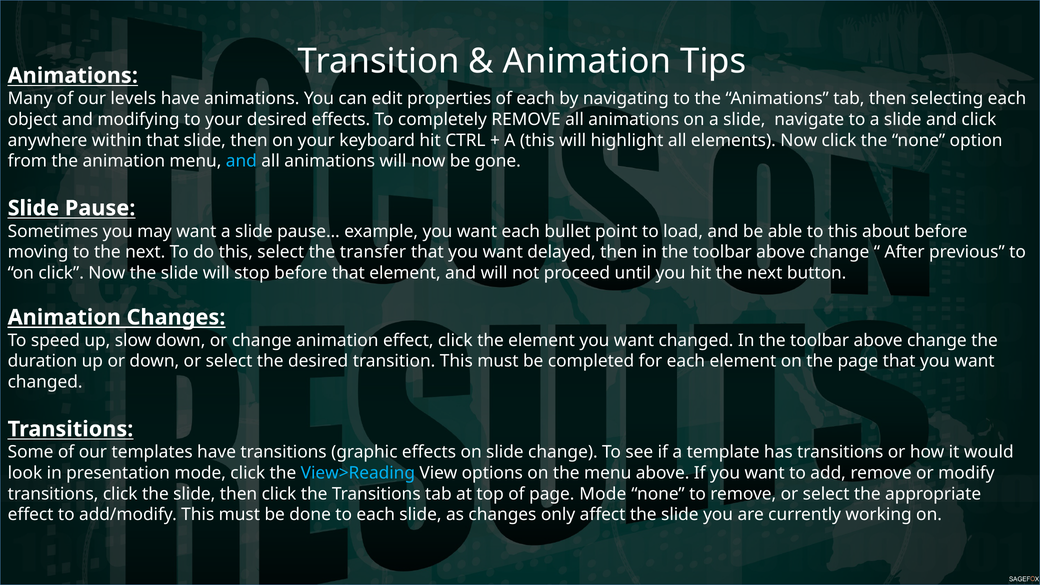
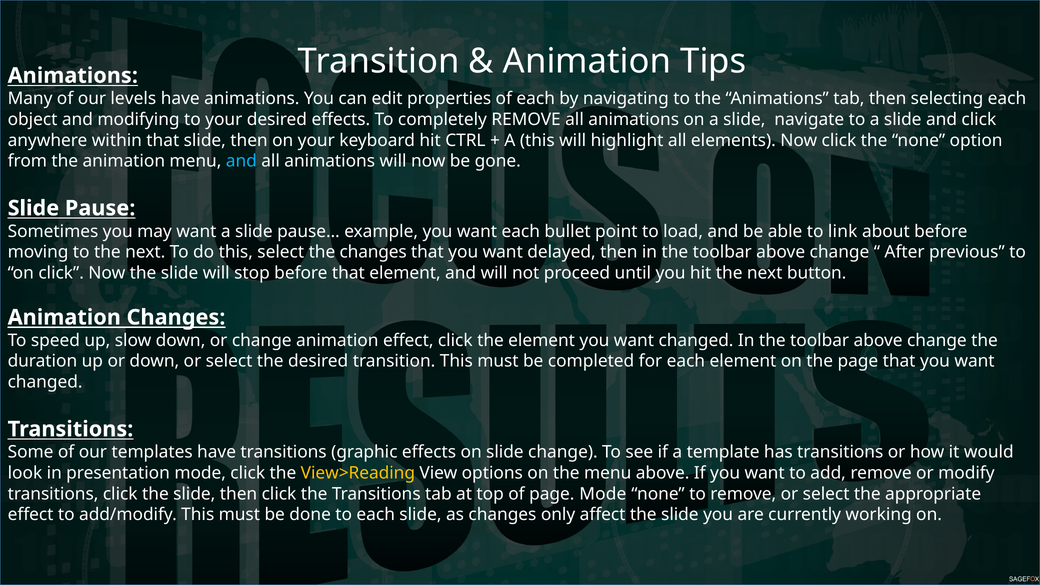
to this: this -> link
the transfer: transfer -> changes
View>Reading colour: light blue -> yellow
